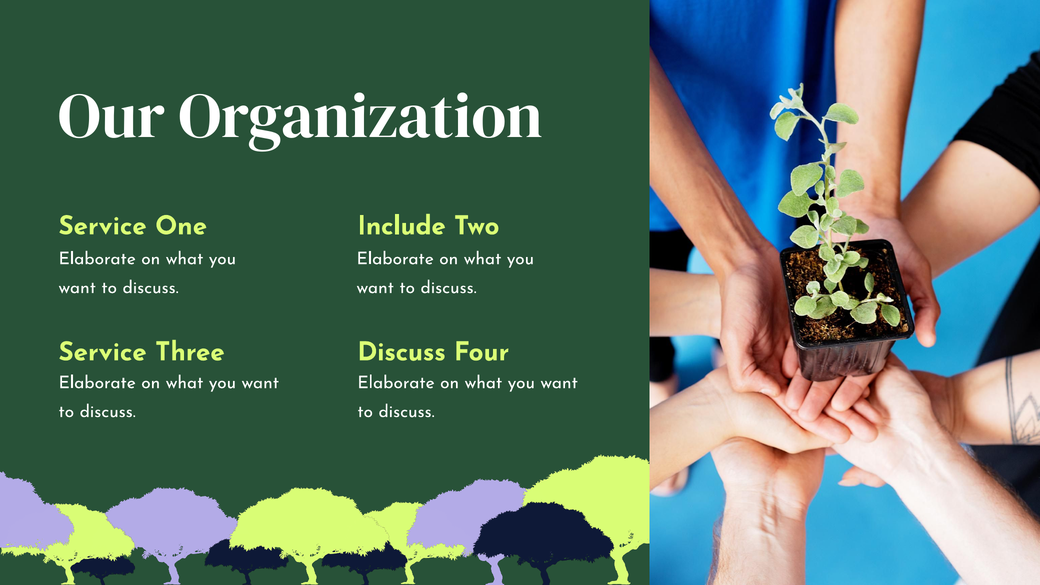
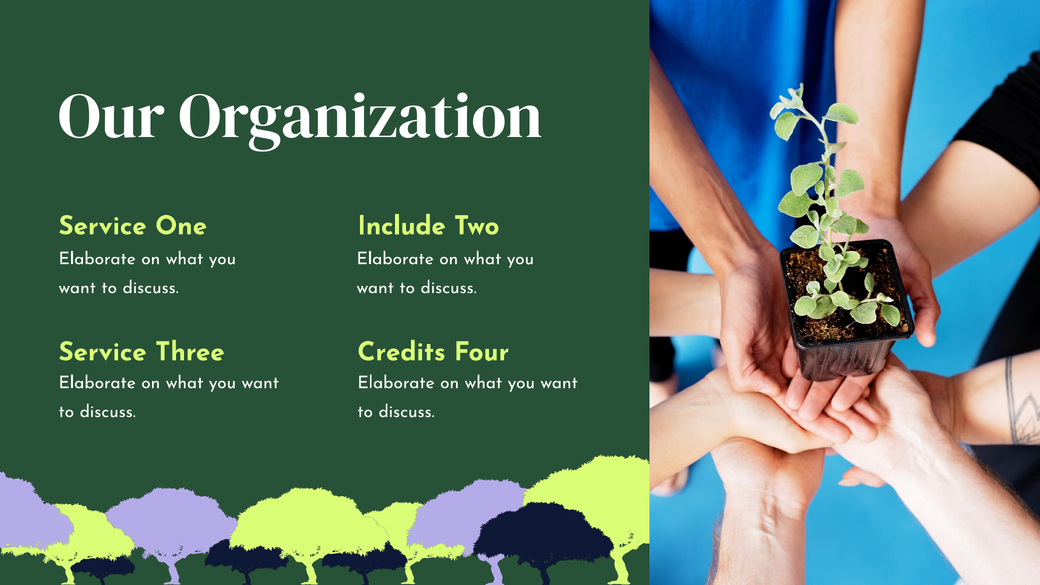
Discuss at (402, 352): Discuss -> Credits
